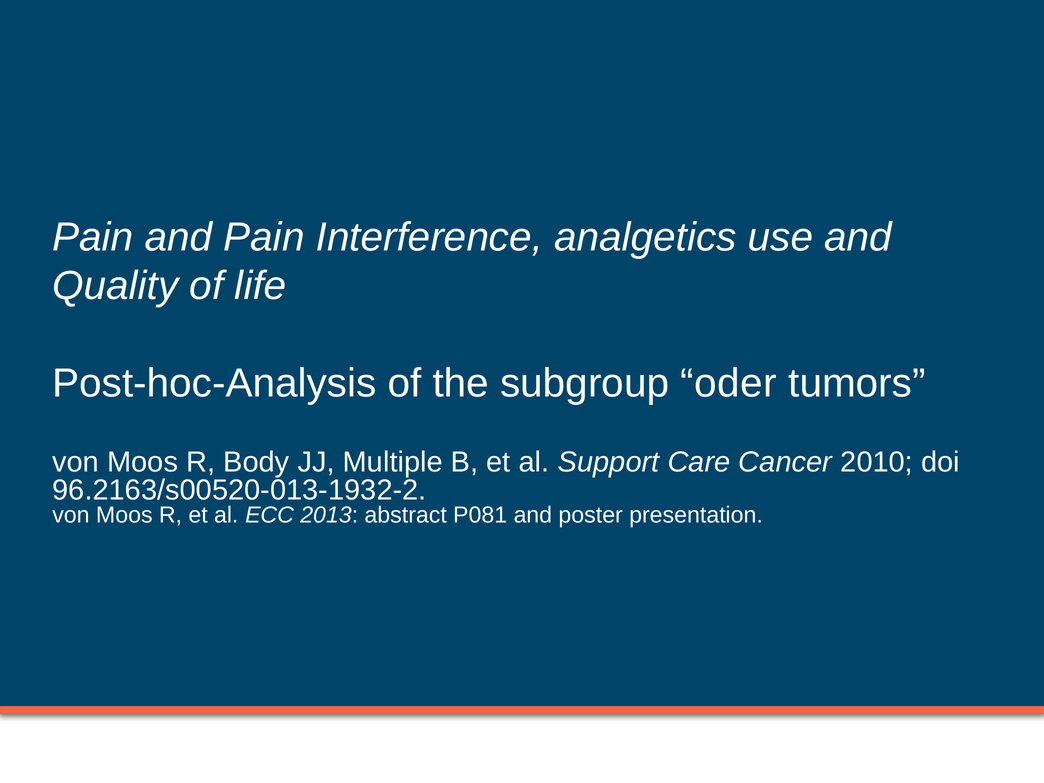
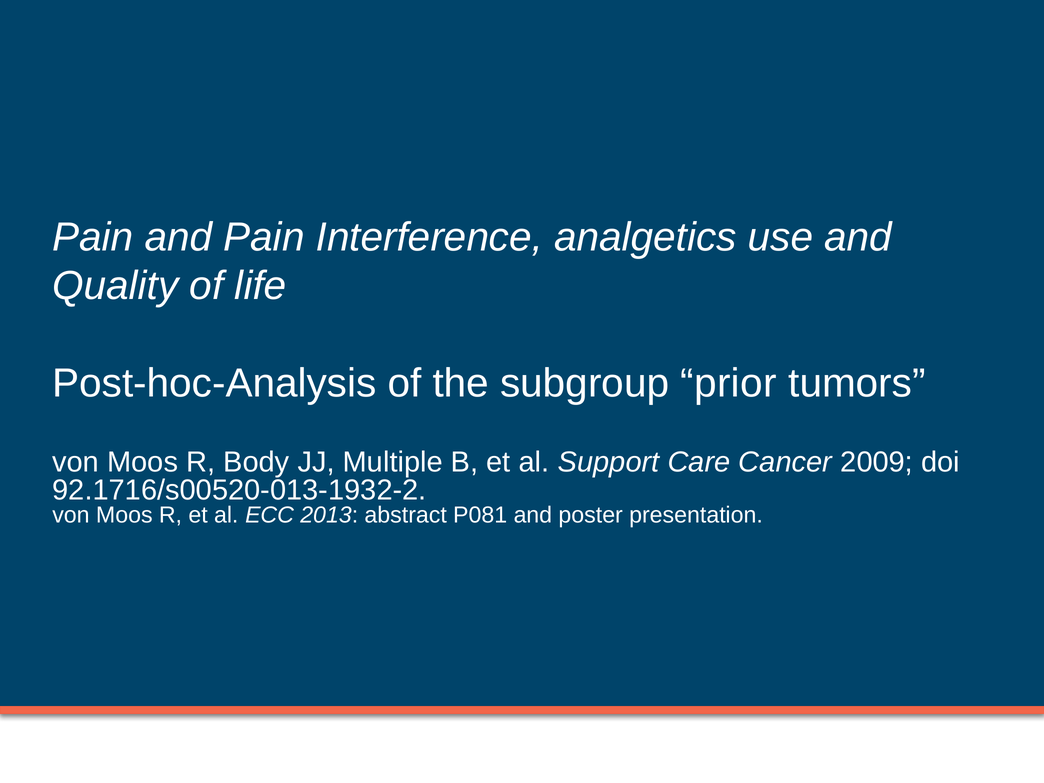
oder: oder -> prior
2010: 2010 -> 2009
96.2163/s00520-013-1932-2: 96.2163/s00520-013-1932-2 -> 92.1716/s00520-013-1932-2
